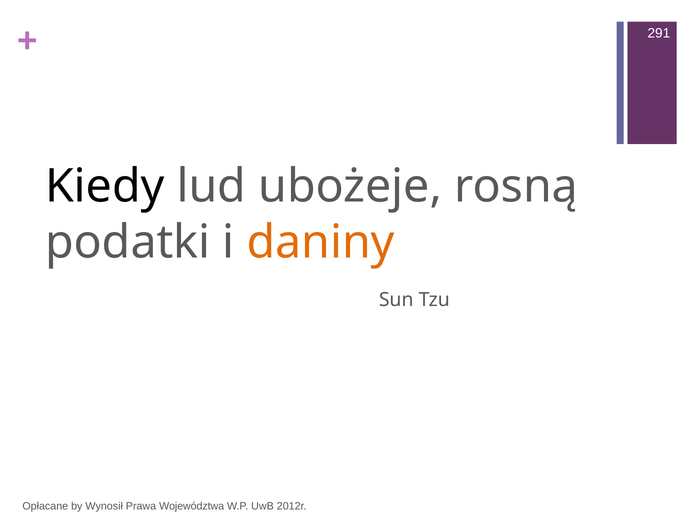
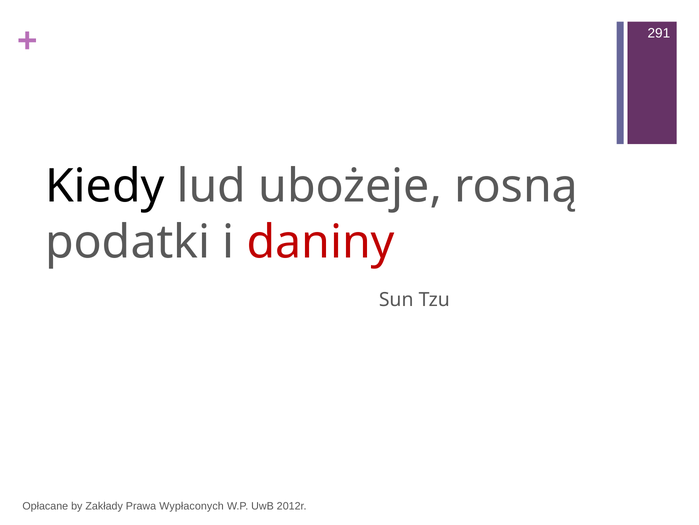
daniny colour: orange -> red
Wynosił: Wynosił -> Zakłady
Województwa: Województwa -> Wypłaconych
